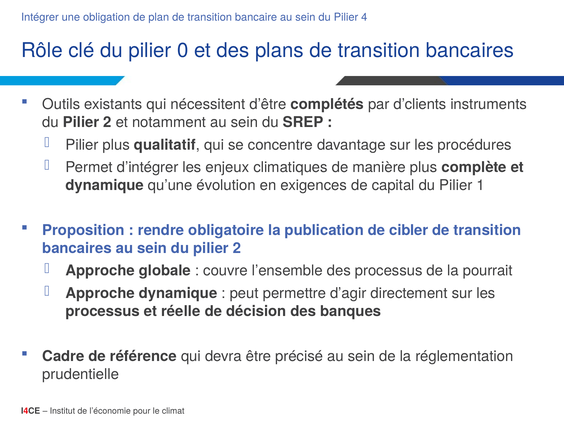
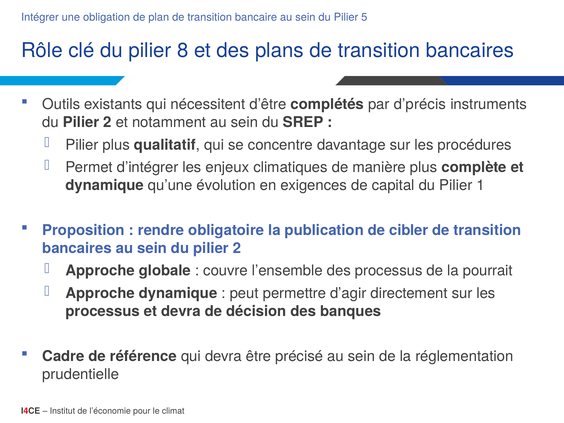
4: 4 -> 5
0: 0 -> 8
d’clients: d’clients -> d’précis
et réelle: réelle -> devra
